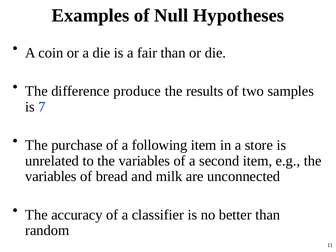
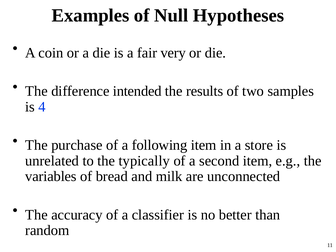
fair than: than -> very
produce: produce -> intended
7: 7 -> 4
to the variables: variables -> typically
